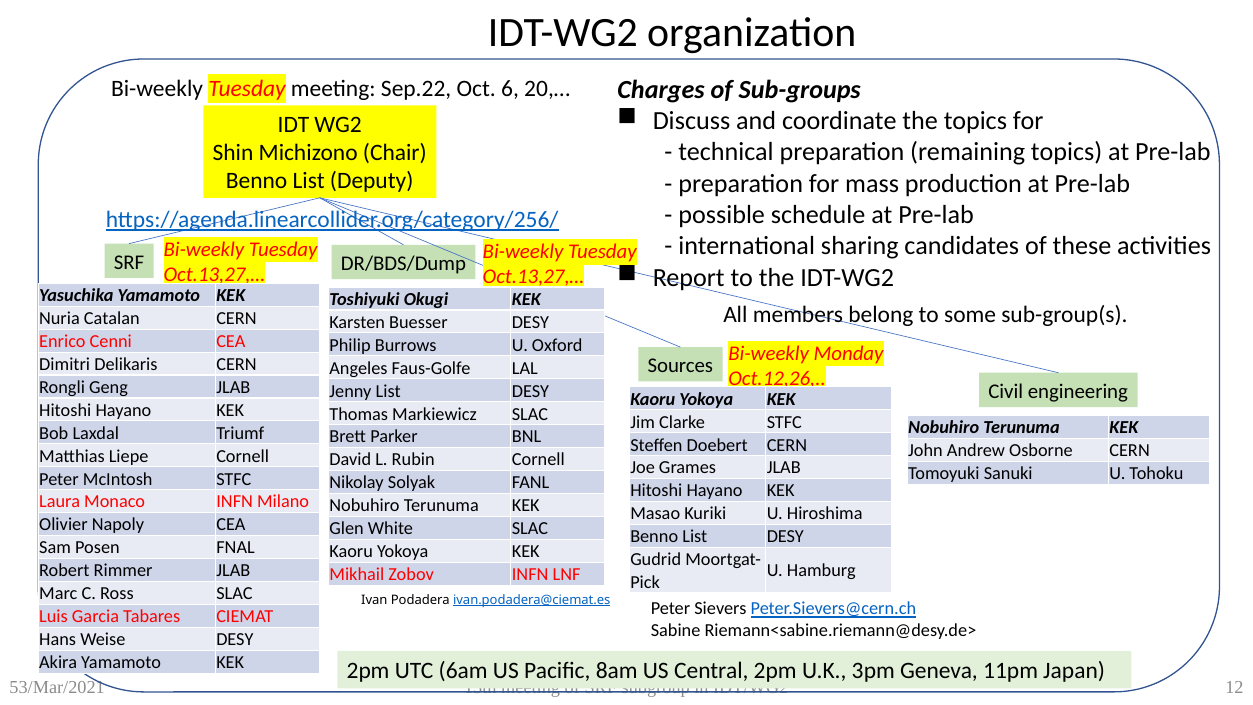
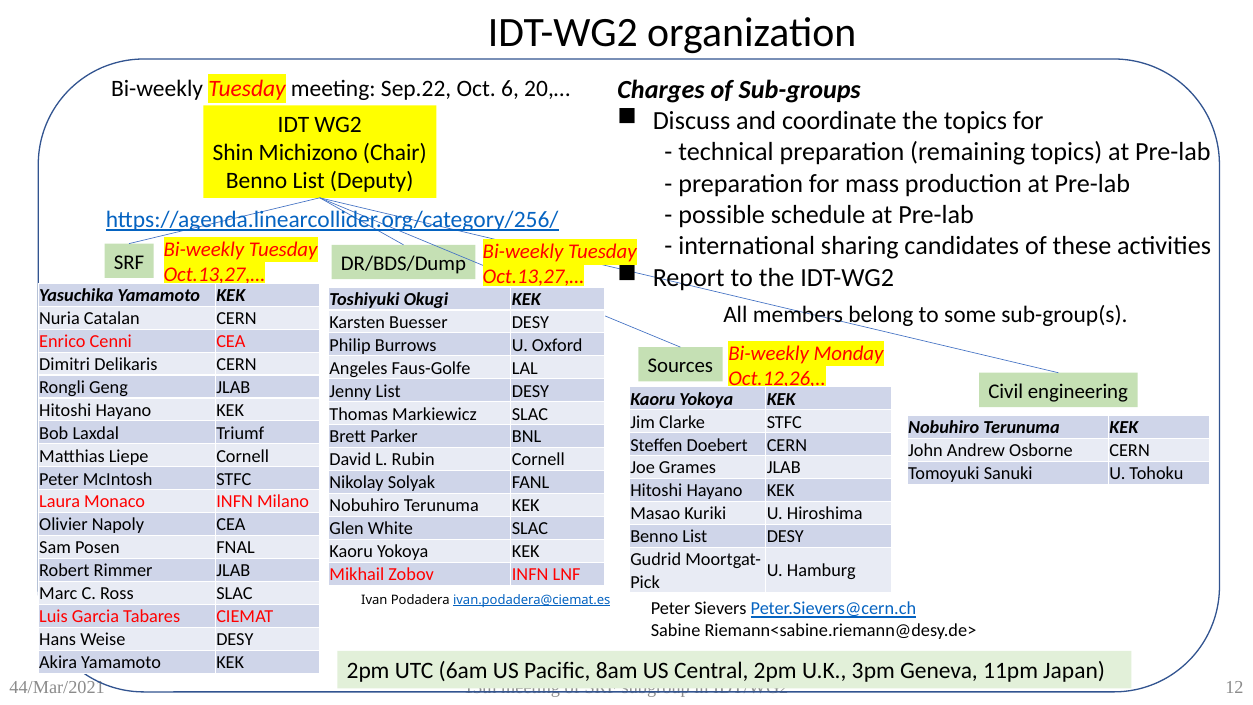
53/Mar/2021: 53/Mar/2021 -> 44/Mar/2021
